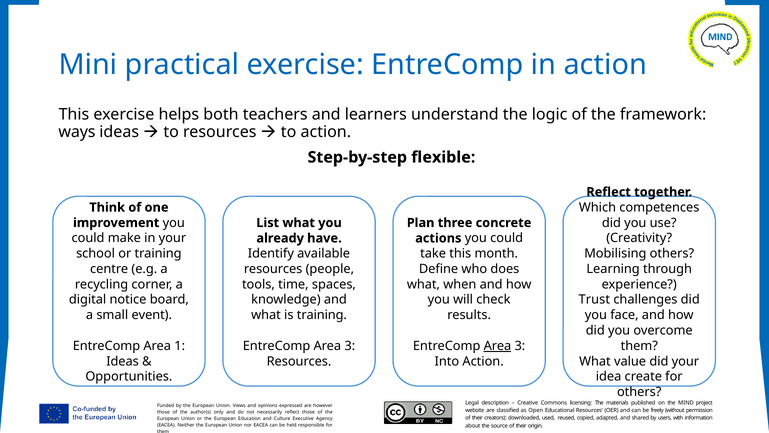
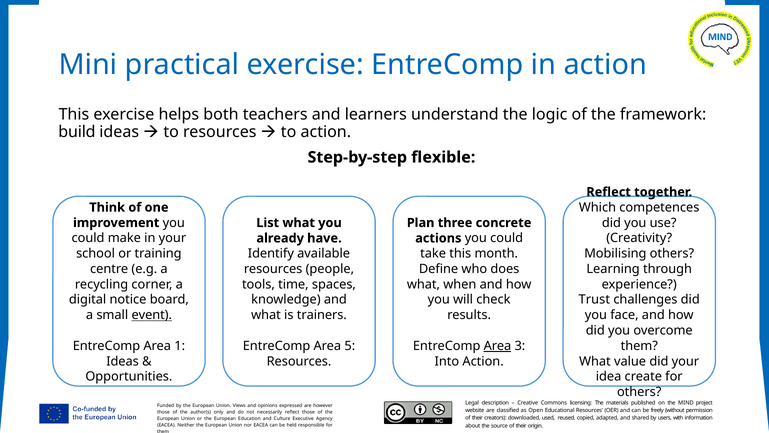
ways: ways -> build
event underline: none -> present
is training: training -> trainers
3 at (350, 346): 3 -> 5
